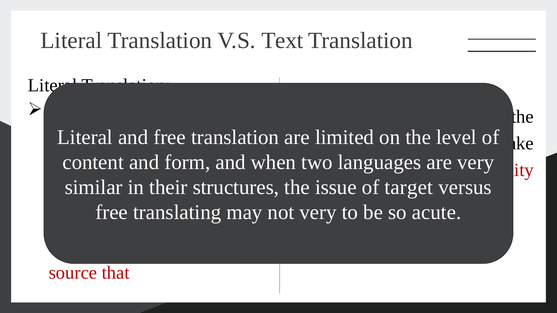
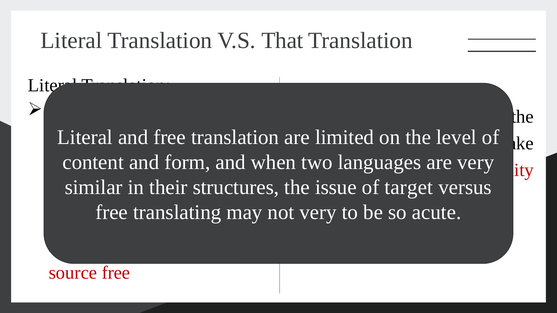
V.S Text: Text -> That
source that: that -> free
